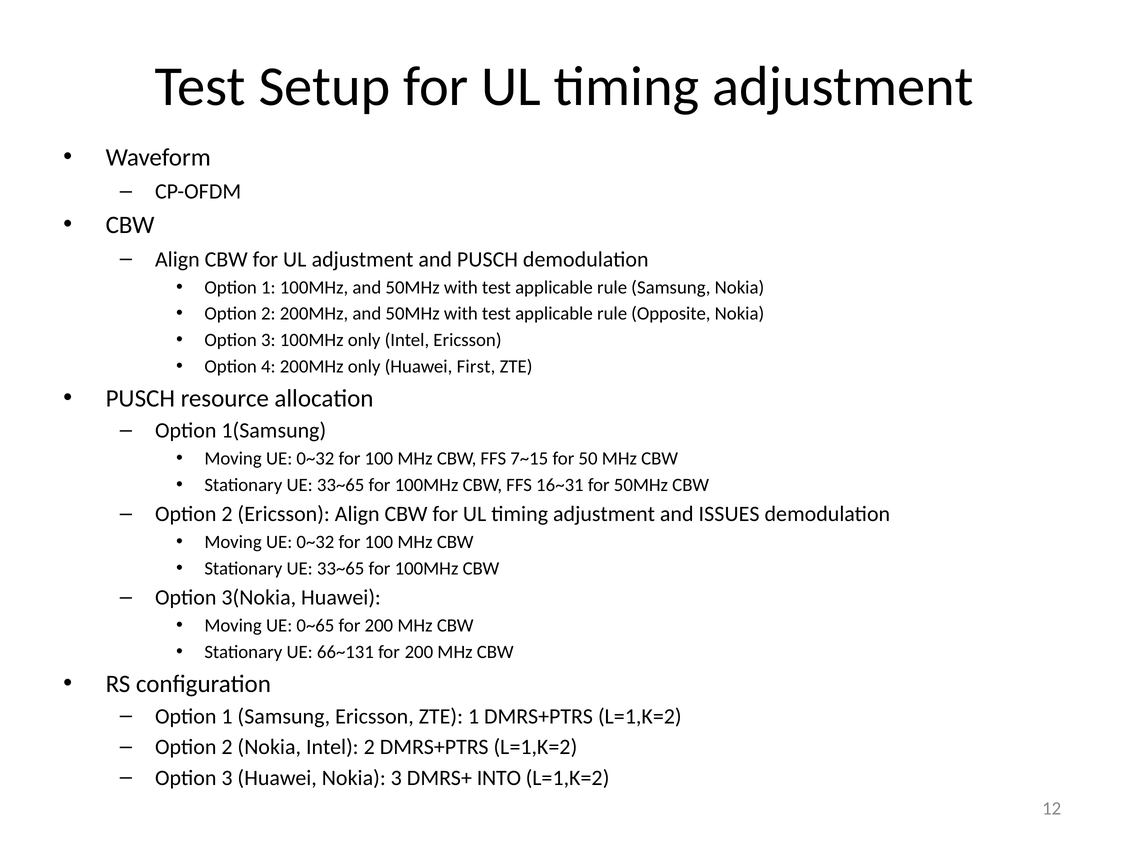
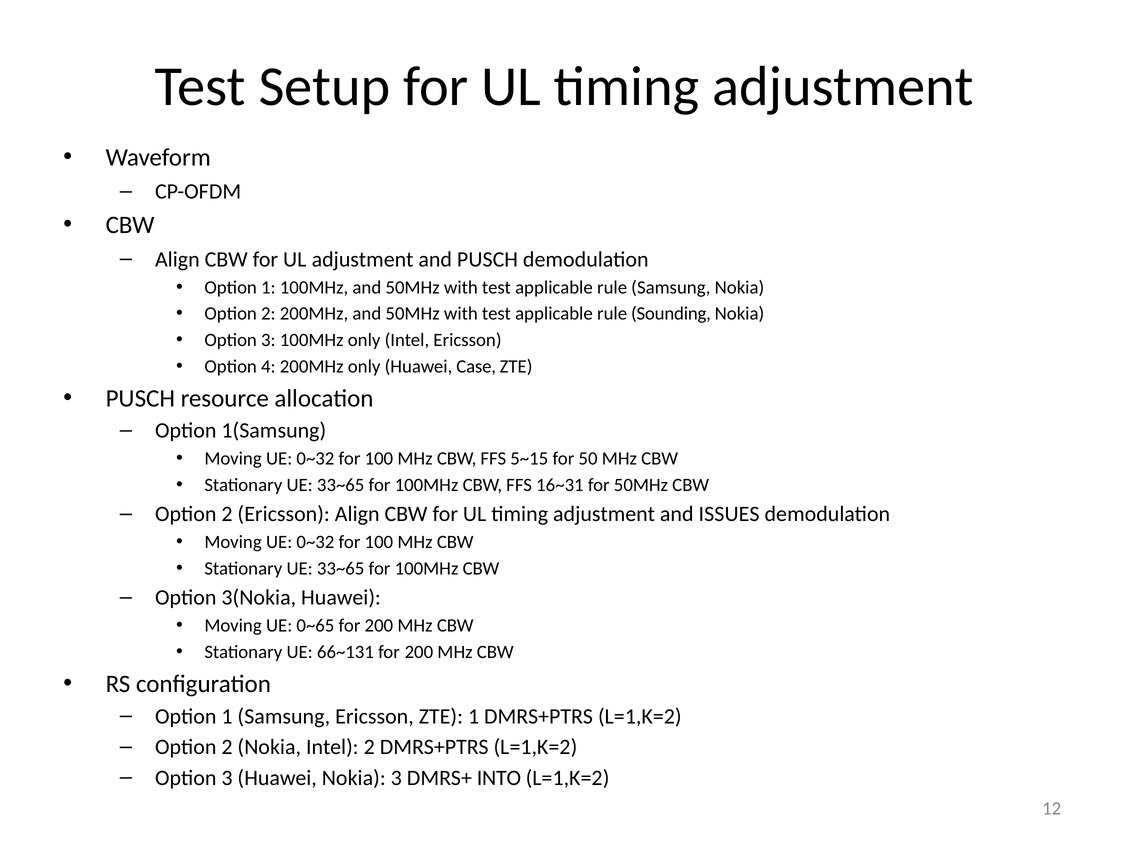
Opposite: Opposite -> Sounding
First: First -> Case
7~15: 7~15 -> 5~15
